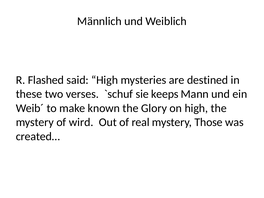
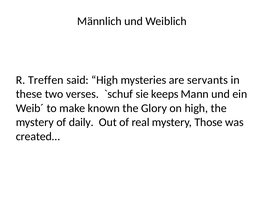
Flashed: Flashed -> Treffen
destined: destined -> servants
wird: wird -> daily
